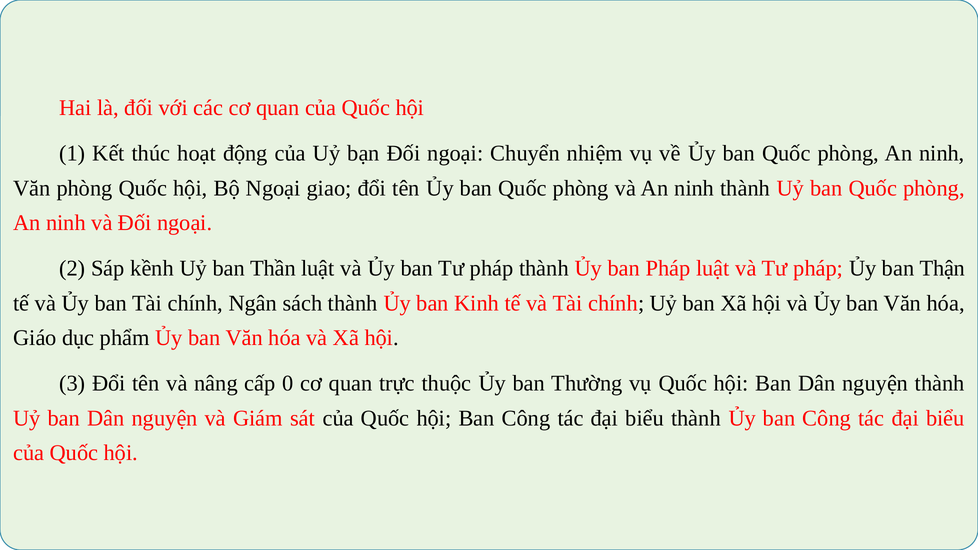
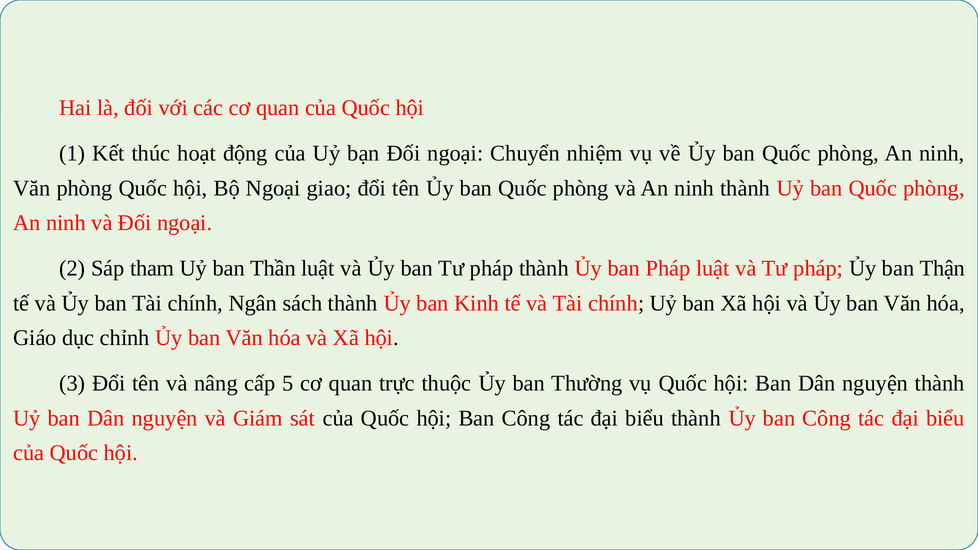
kềnh: kềnh -> tham
phẩm: phẩm -> chỉnh
0: 0 -> 5
